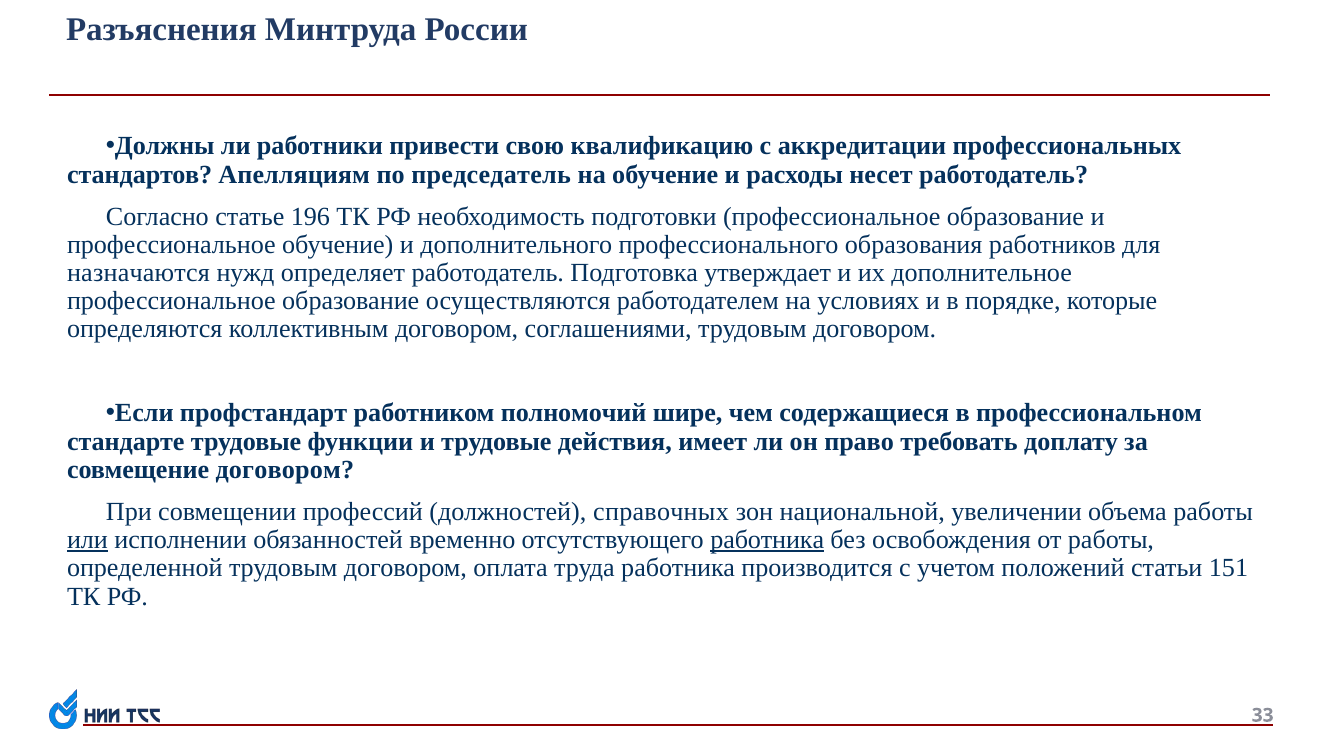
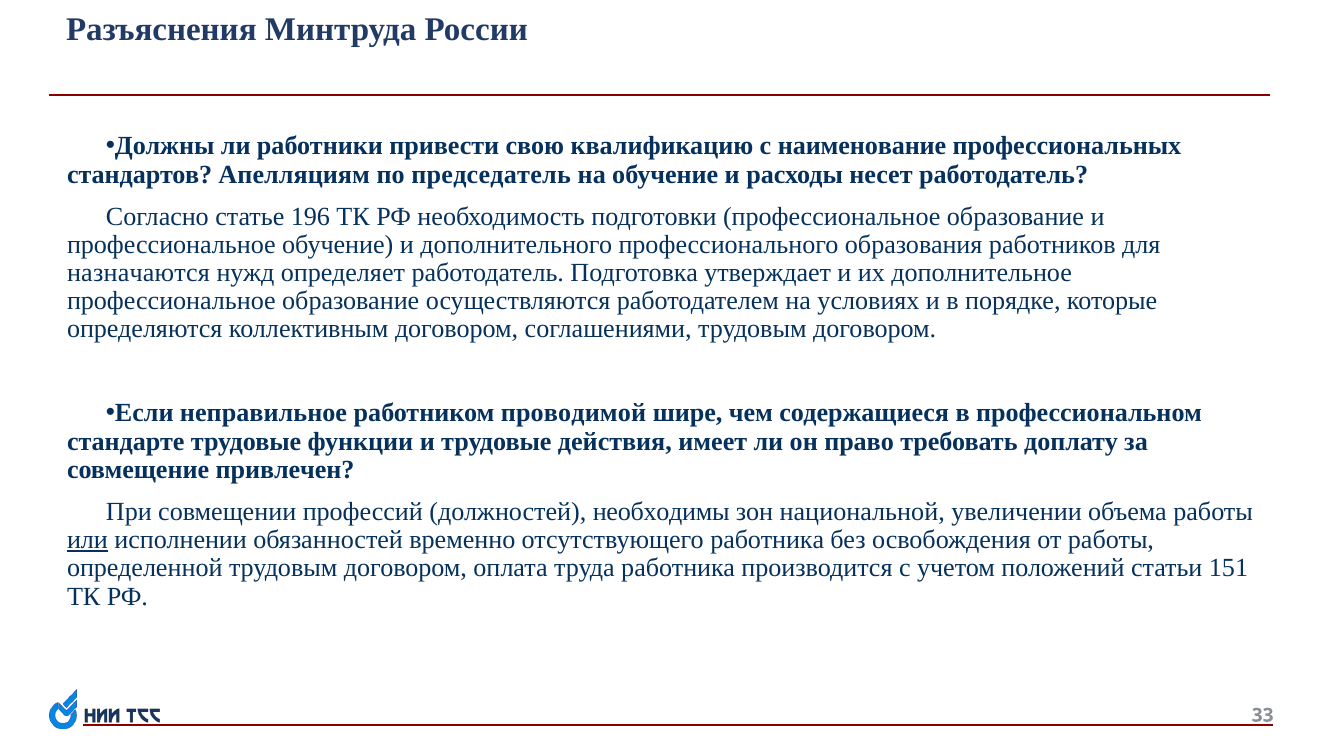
аккредитации: аккредитации -> наименование
профстандарт: профстандарт -> неправильное
полномочий: полномочий -> проводимой
совмещение договором: договором -> привлечен
справочных: справочных -> необходимы
работника at (767, 540) underline: present -> none
